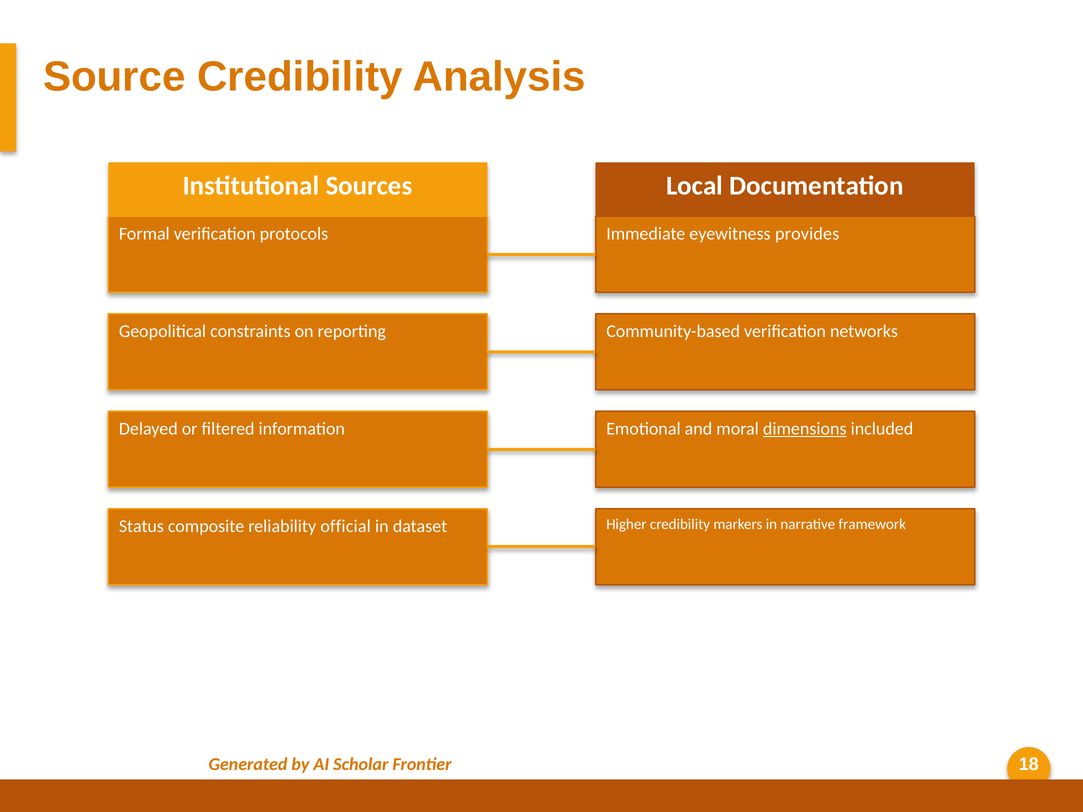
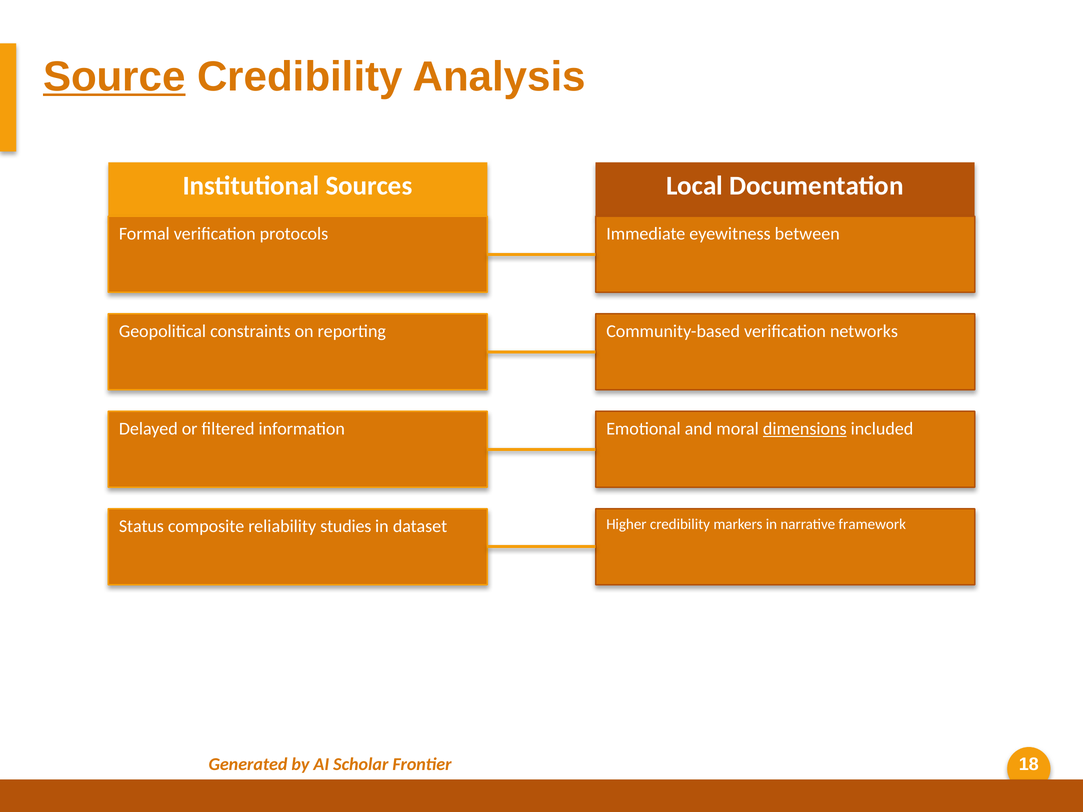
Source underline: none -> present
provides: provides -> between
official: official -> studies
